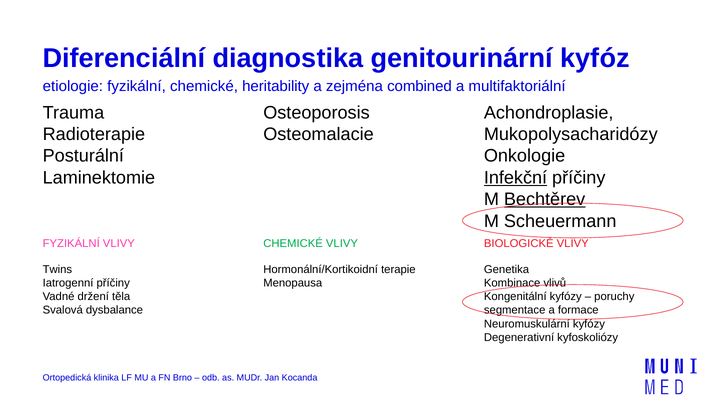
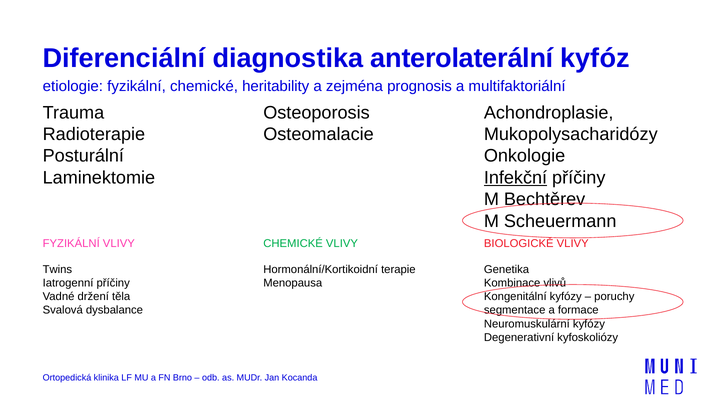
genitourinární: genitourinární -> anterolaterální
combined: combined -> prognosis
Bechtěrev underline: present -> none
